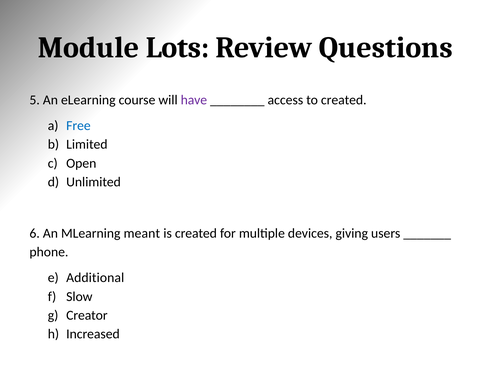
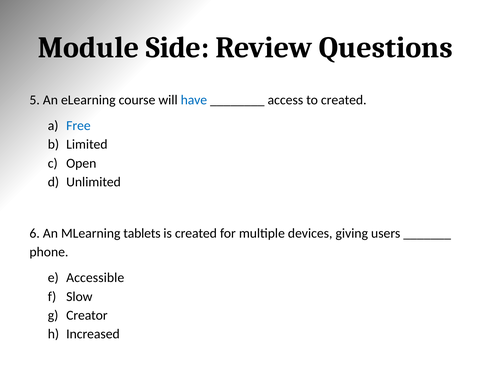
Lots: Lots -> Side
have colour: purple -> blue
meant: meant -> tablets
Additional: Additional -> Accessible
